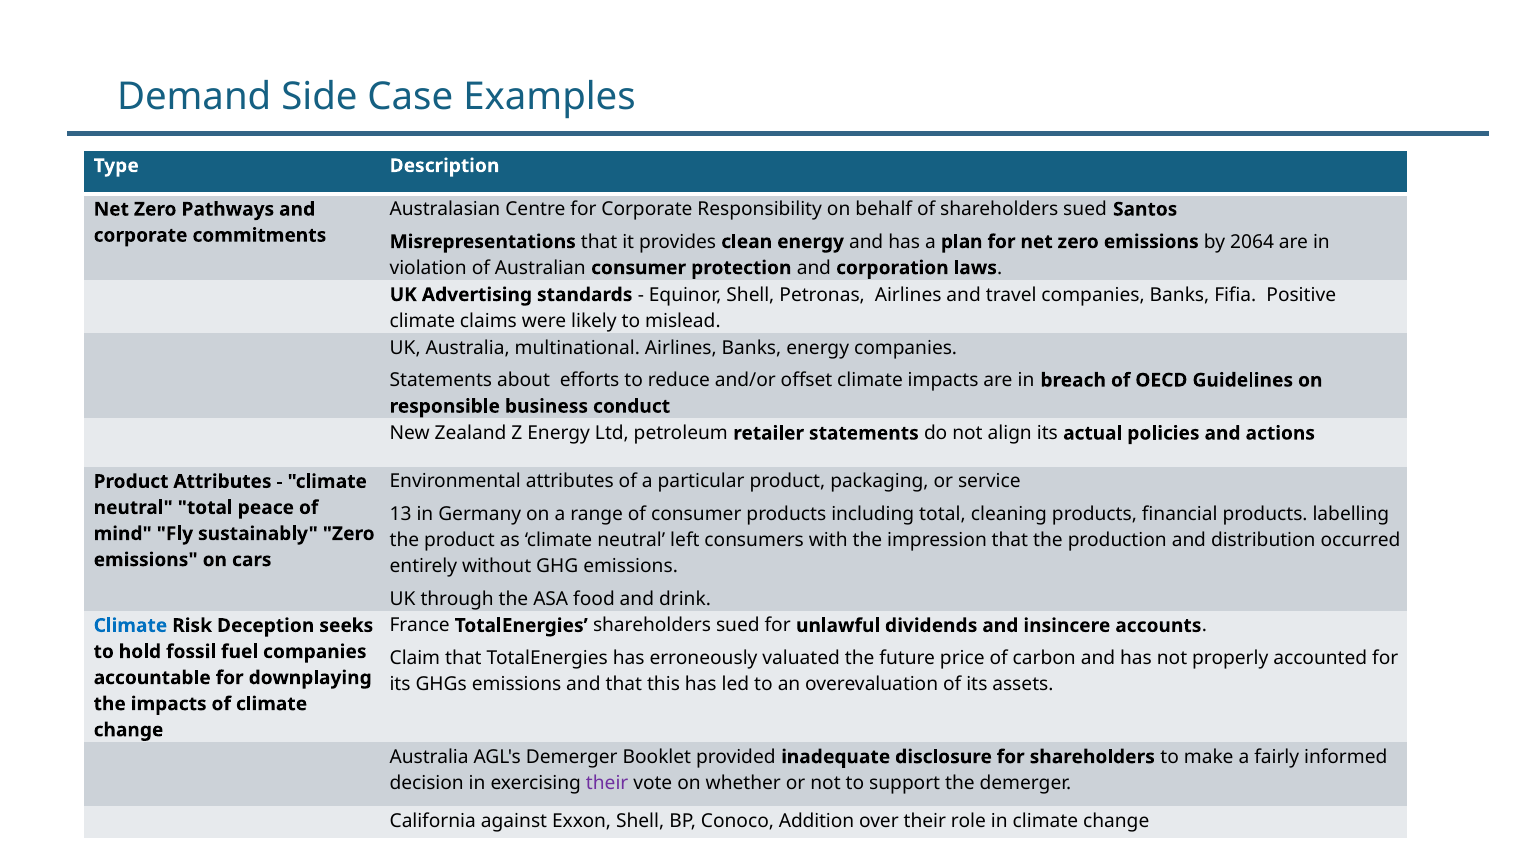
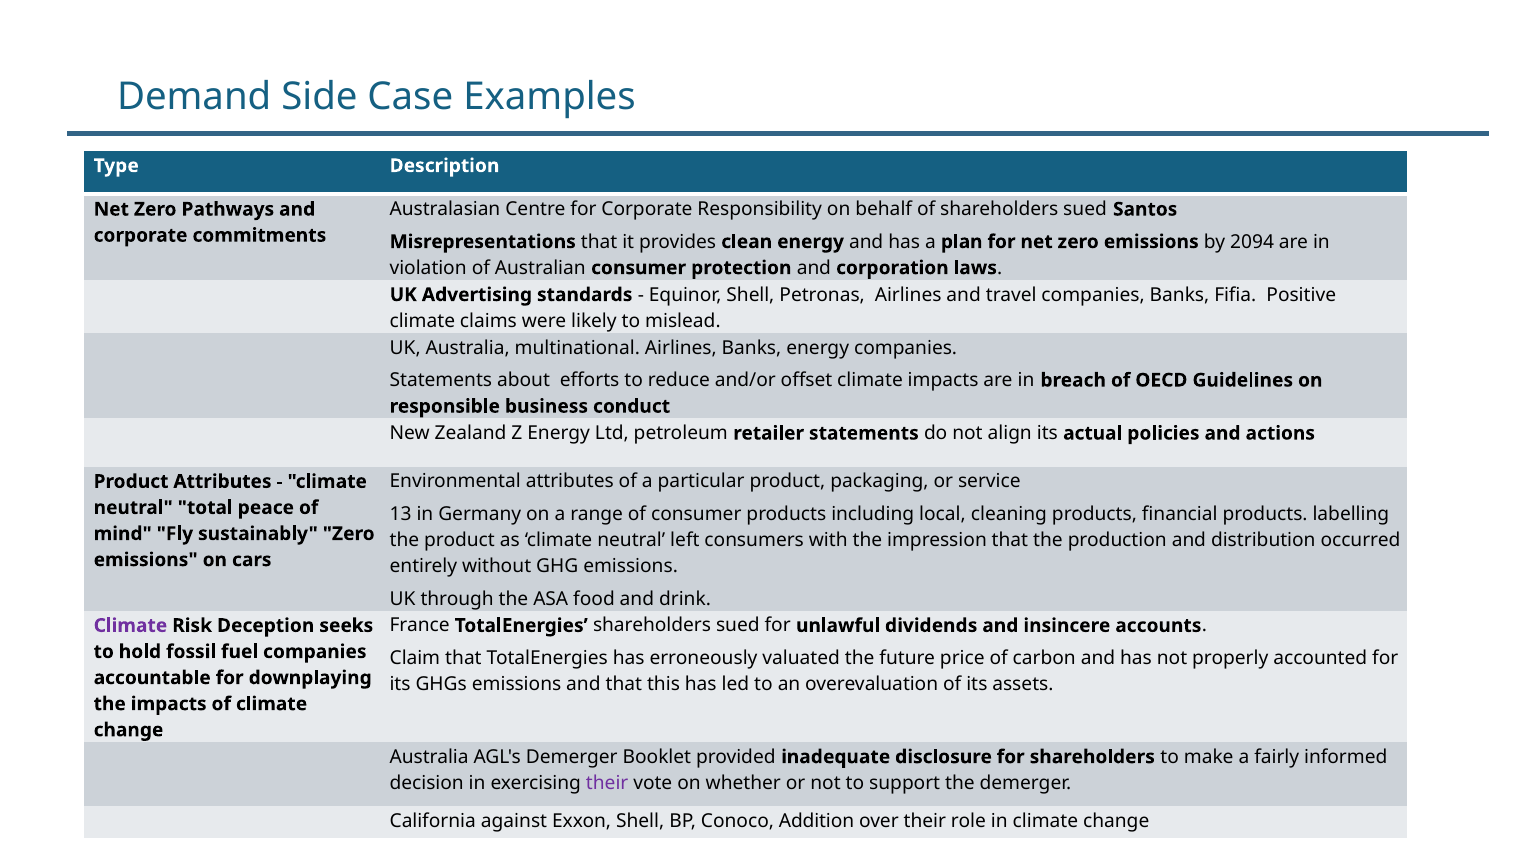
2064: 2064 -> 2094
including total: total -> local
Climate at (130, 626) colour: blue -> purple
